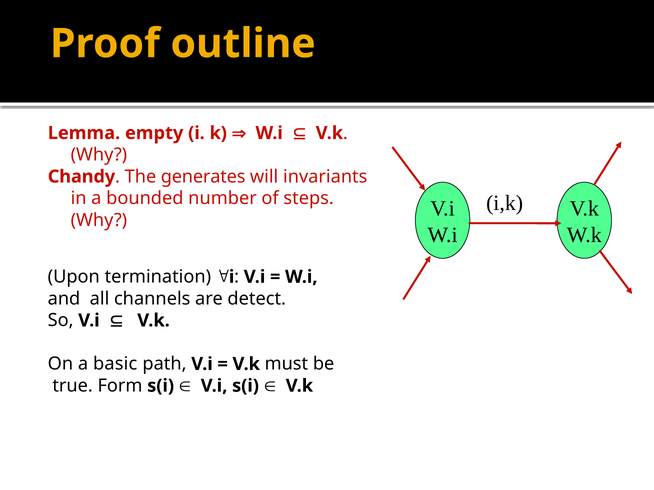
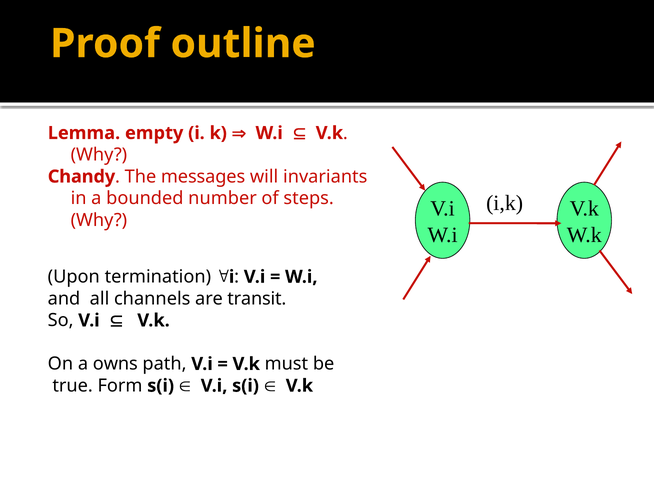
generates: generates -> messages
detect: detect -> transit
basic: basic -> owns
